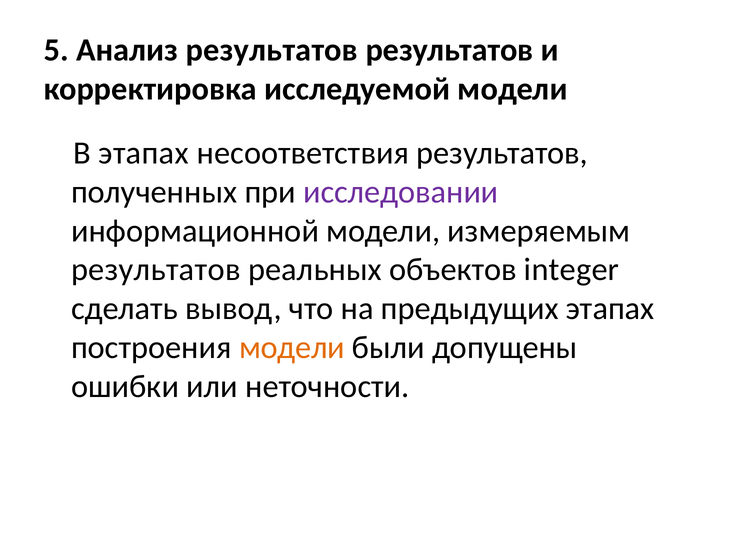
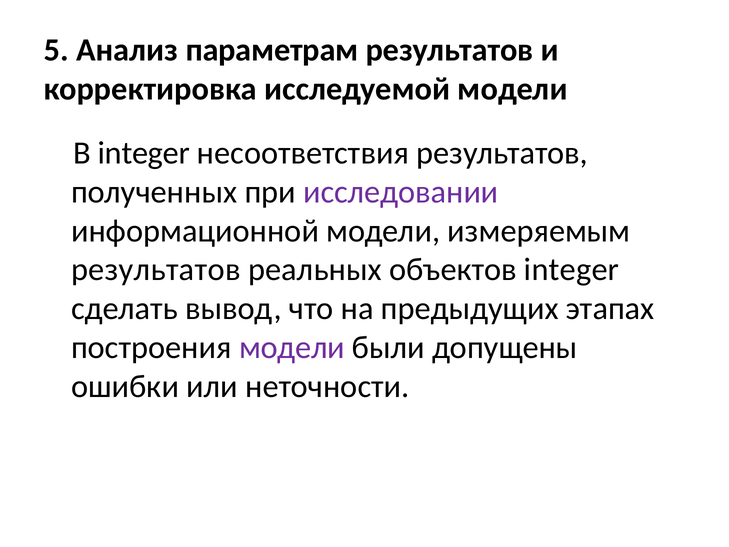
Анализ результатов: результатов -> параметрам
В этапах: этапах -> integer
модели at (292, 347) colour: orange -> purple
